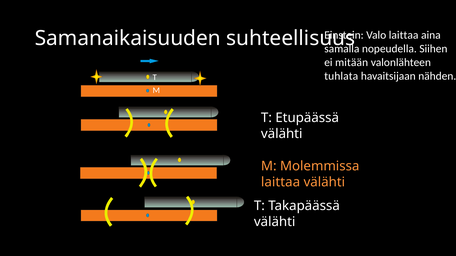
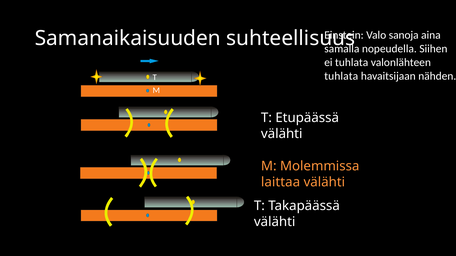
Valo laittaa: laittaa -> sanoja
ei mitään: mitään -> tuhlata
